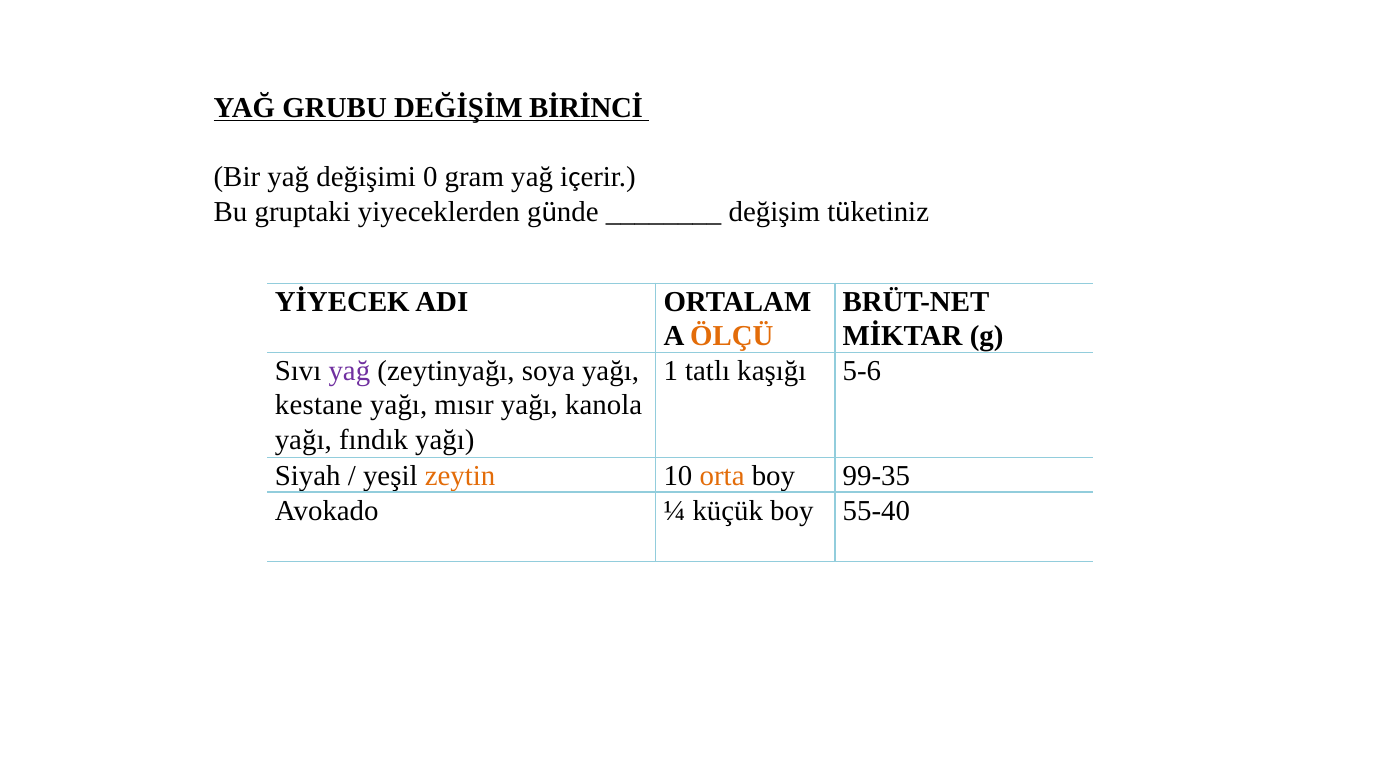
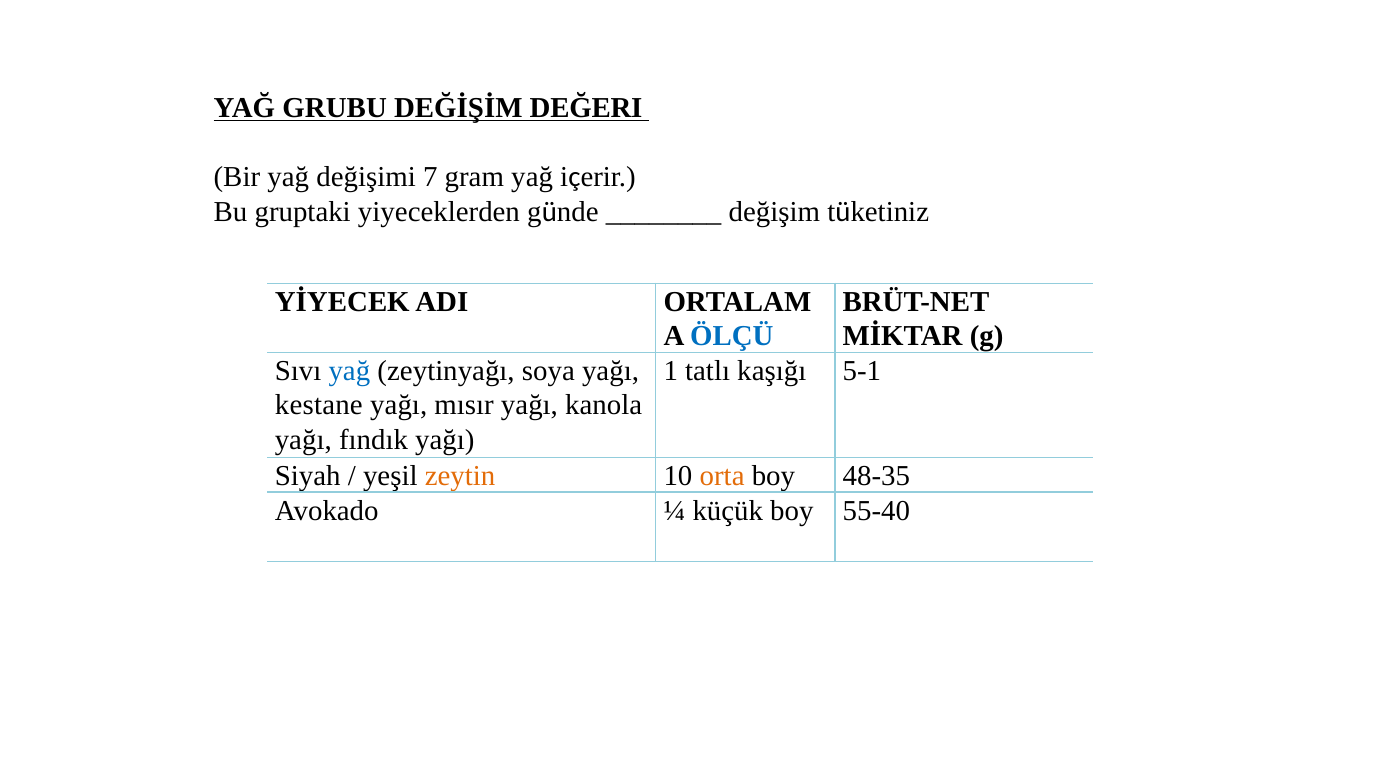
BİRİNCİ: BİRİNCİ -> DEĞERI
0: 0 -> 7
ÖLÇÜ colour: orange -> blue
yağ at (349, 371) colour: purple -> blue
5-6: 5-6 -> 5-1
99-35: 99-35 -> 48-35
